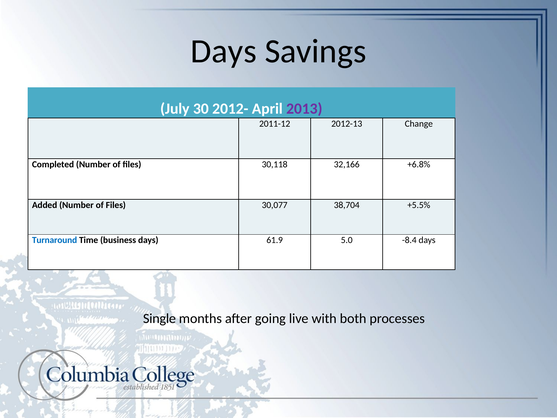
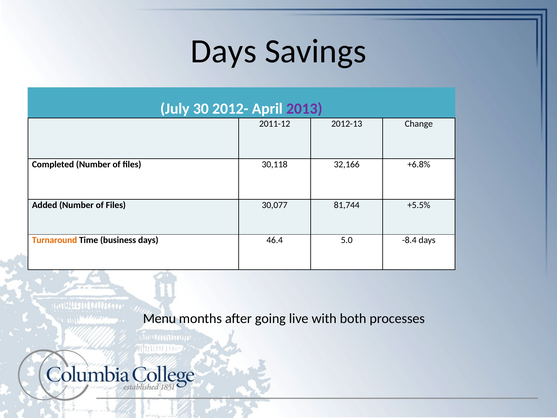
38,704: 38,704 -> 81,744
Turnaround colour: blue -> orange
61.9: 61.9 -> 46.4
Single: Single -> Menu
